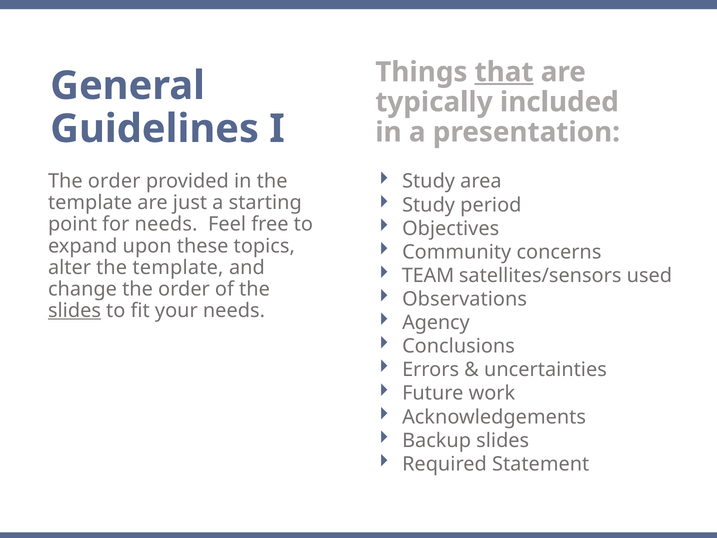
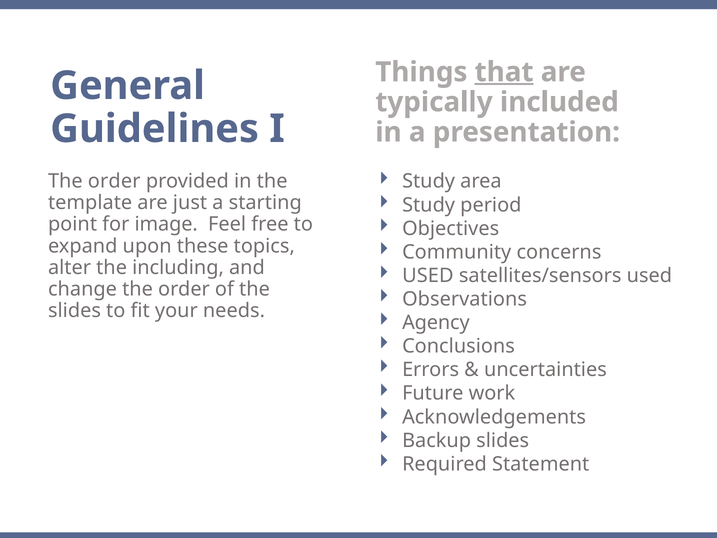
for needs: needs -> image
alter the template: template -> including
TEAM at (428, 275): TEAM -> USED
slides at (74, 310) underline: present -> none
